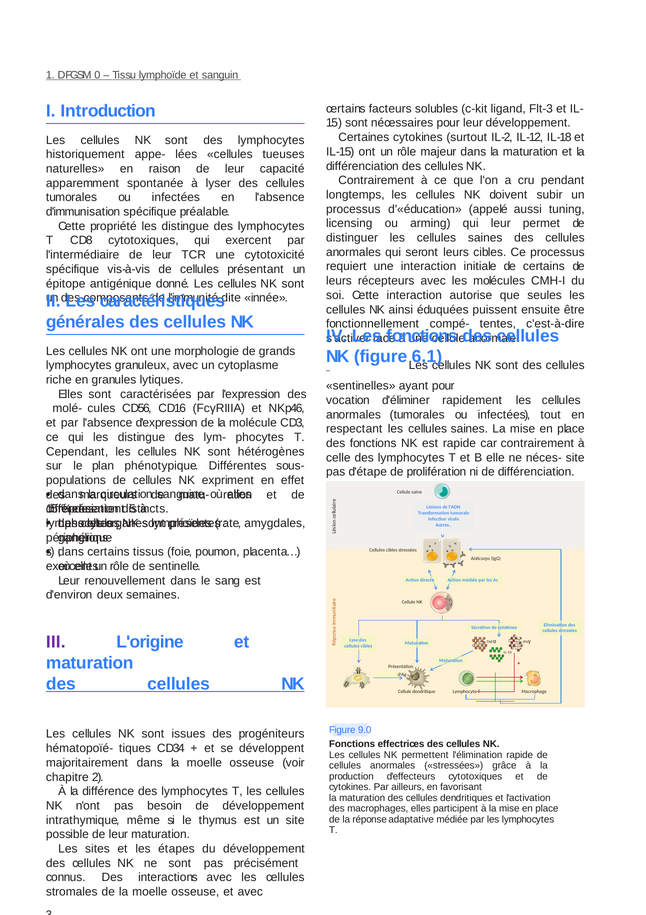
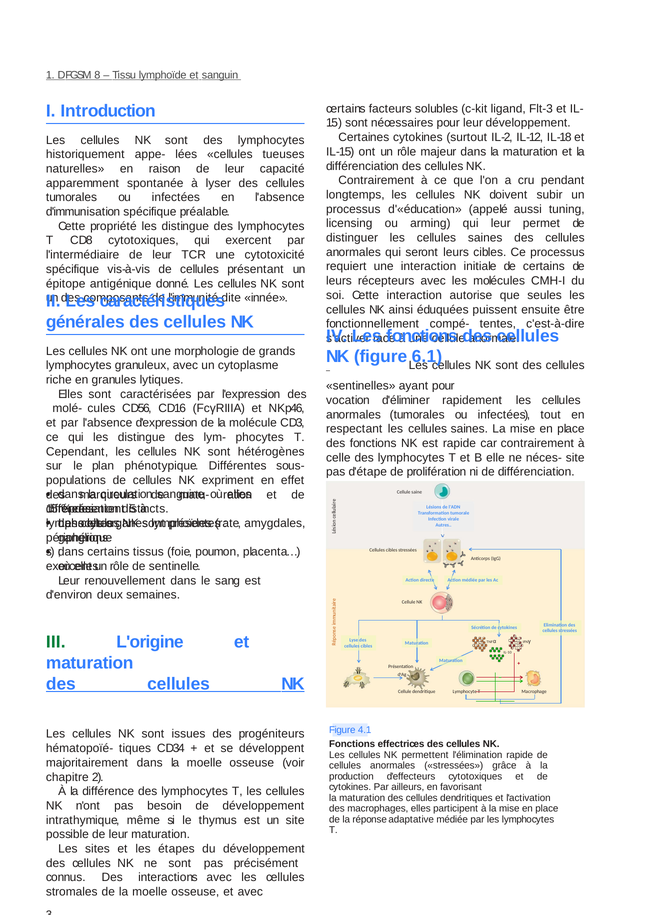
DFGSM 0: 0 -> 8
III colour: purple -> green
9.0: 9.0 -> 4.1
